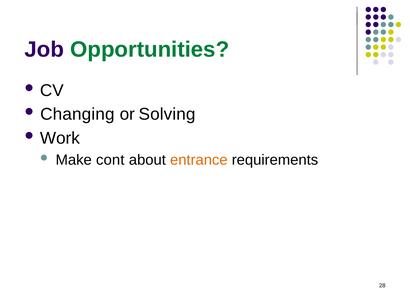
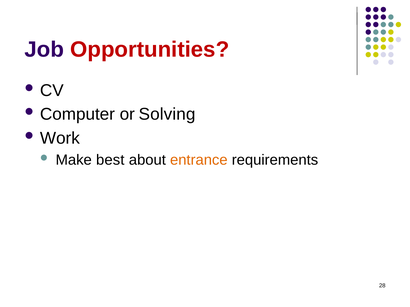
Opportunities colour: green -> red
Changing: Changing -> Computer
cont: cont -> best
